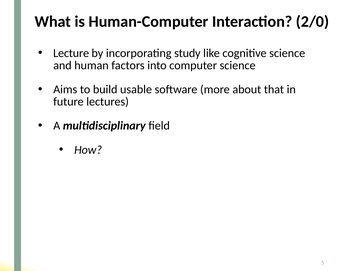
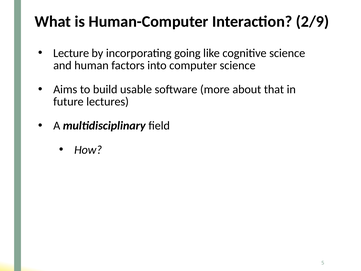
2/0: 2/0 -> 2/9
study: study -> going
